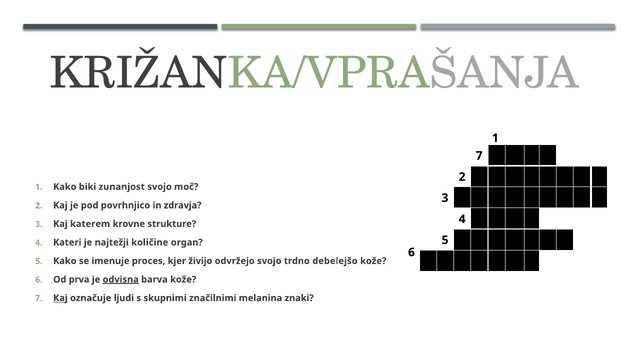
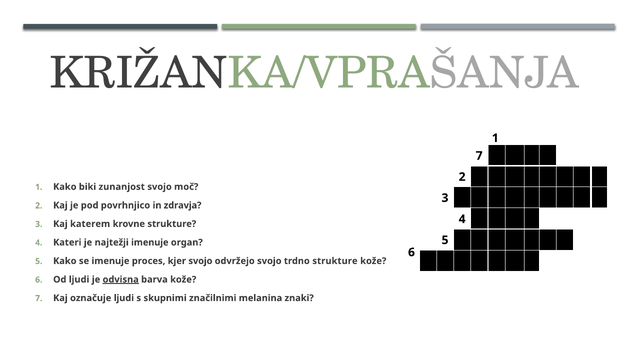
najtežji količine: količine -> imenuje
kjer živijo: živijo -> svojo
trdno debelejšo: debelejšo -> strukture
Od prva: prva -> ljudi
Kaj at (60, 298) underline: present -> none
